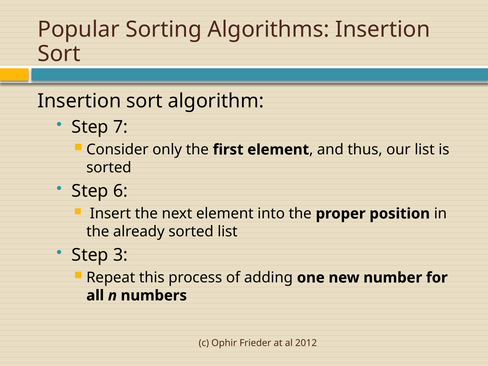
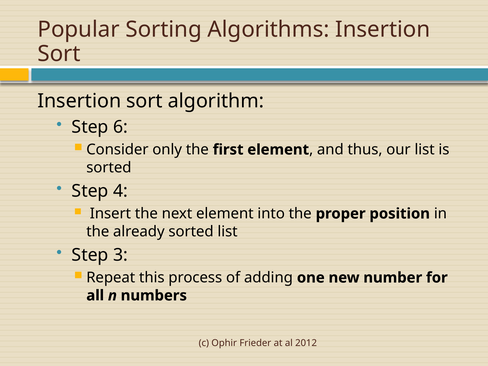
7: 7 -> 6
6: 6 -> 4
